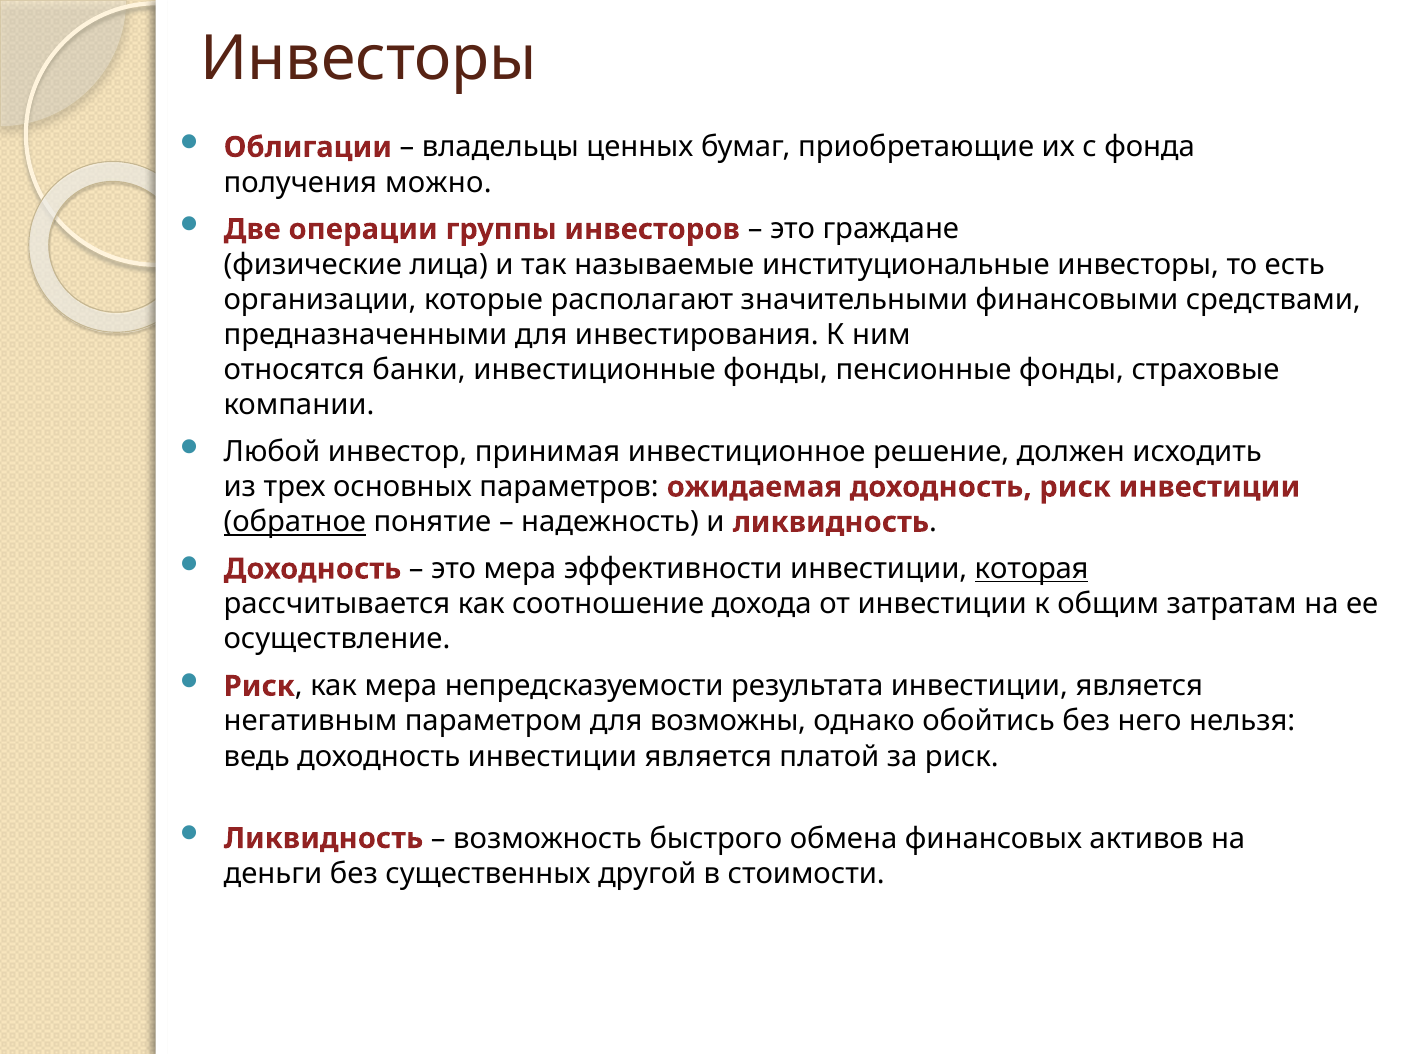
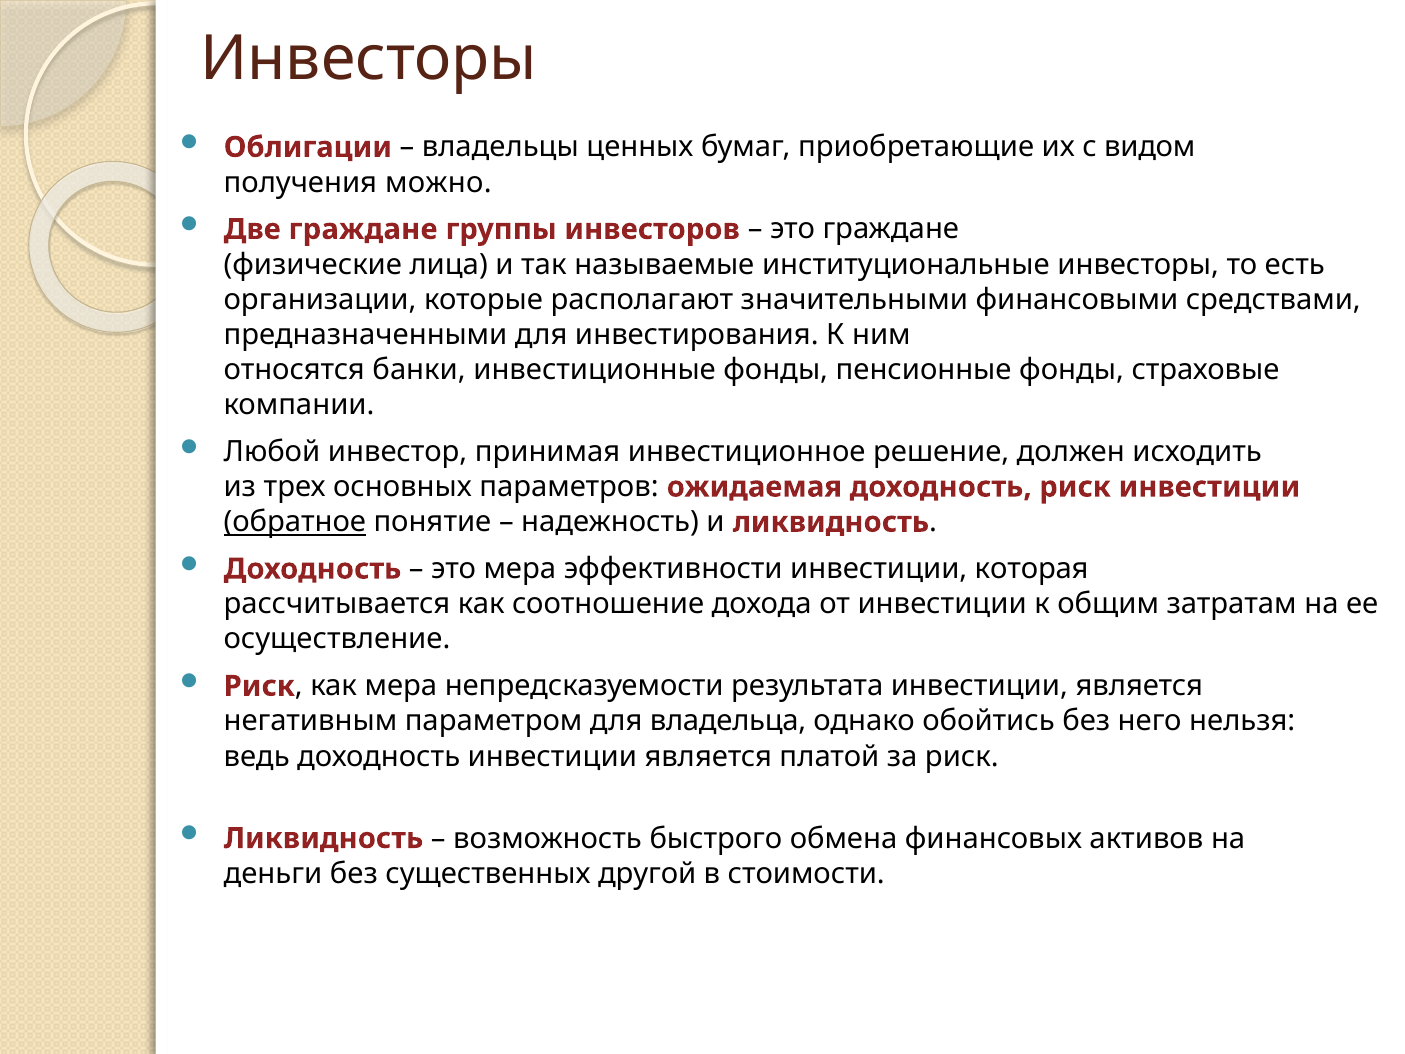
фонда: фонда -> видом
Две операции: операции -> граждане
которая underline: present -> none
возможны: возможны -> владельца
